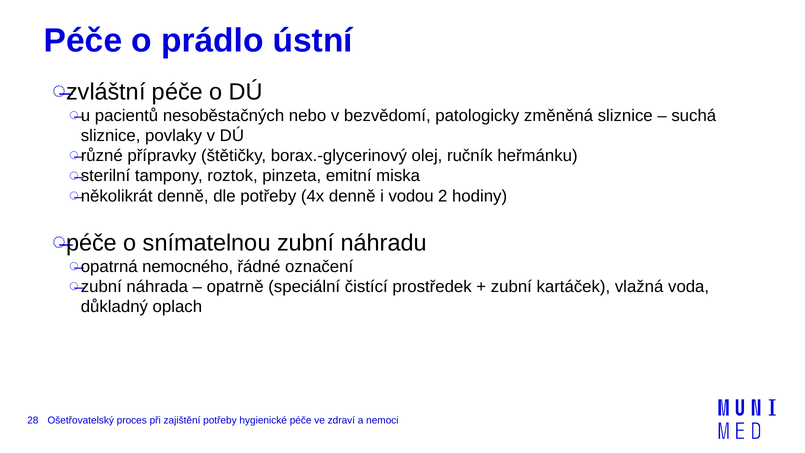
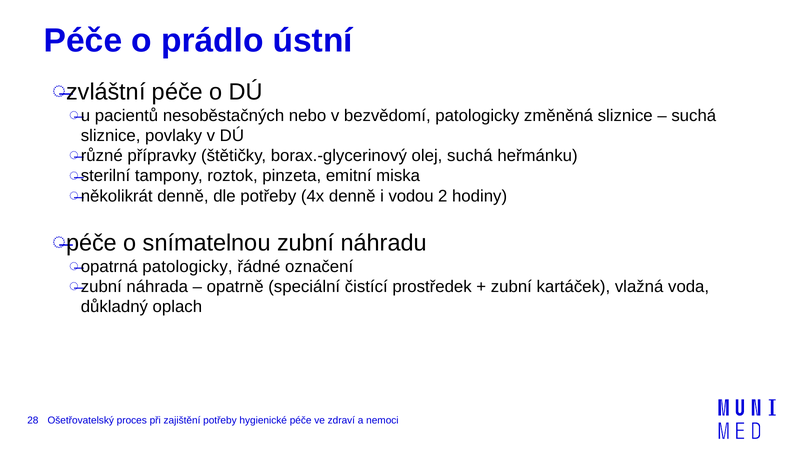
olej ručník: ručník -> suchá
nemocného at (188, 266): nemocného -> patologicky
